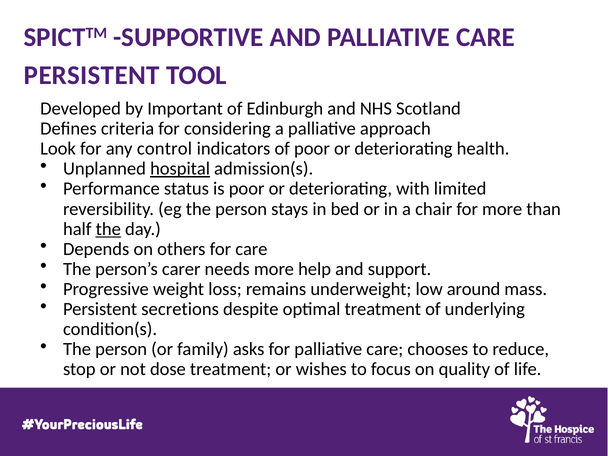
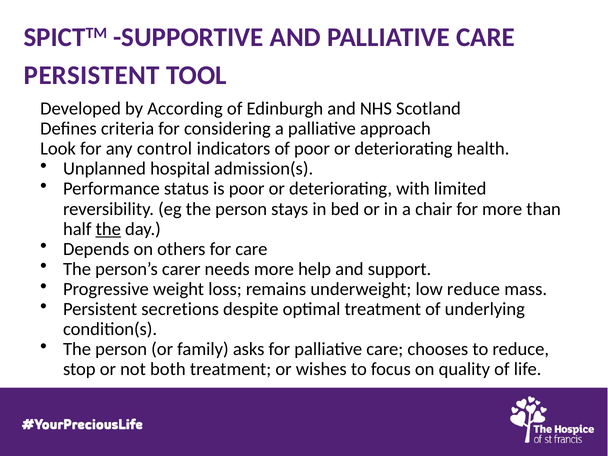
Important: Important -> According
hospital underline: present -> none
low around: around -> reduce
dose: dose -> both
